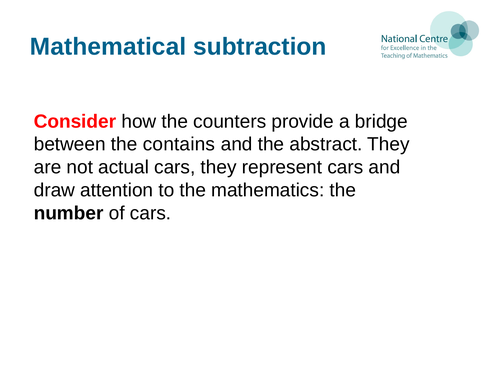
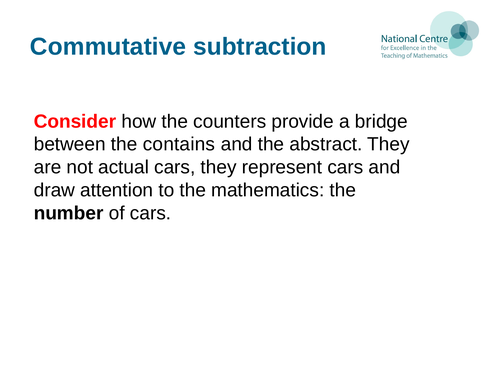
Mathematical: Mathematical -> Commutative
